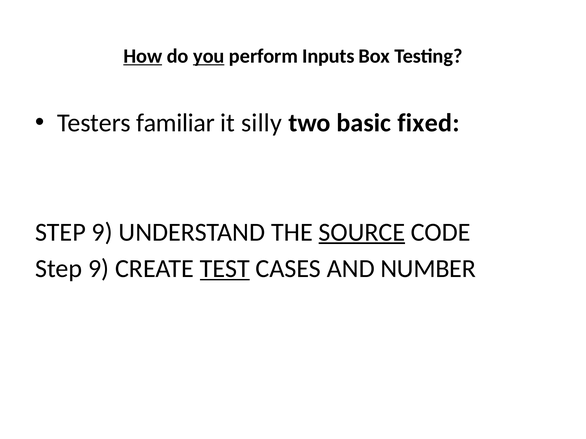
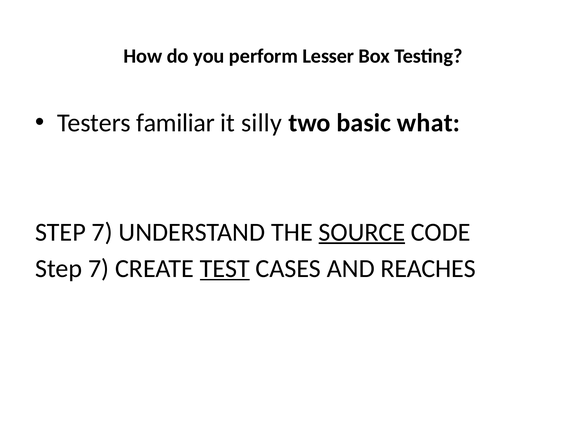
How underline: present -> none
you underline: present -> none
Inputs: Inputs -> Lesser
fixed: fixed -> what
9 at (102, 232): 9 -> 7
9 at (99, 269): 9 -> 7
NUMBER: NUMBER -> REACHES
